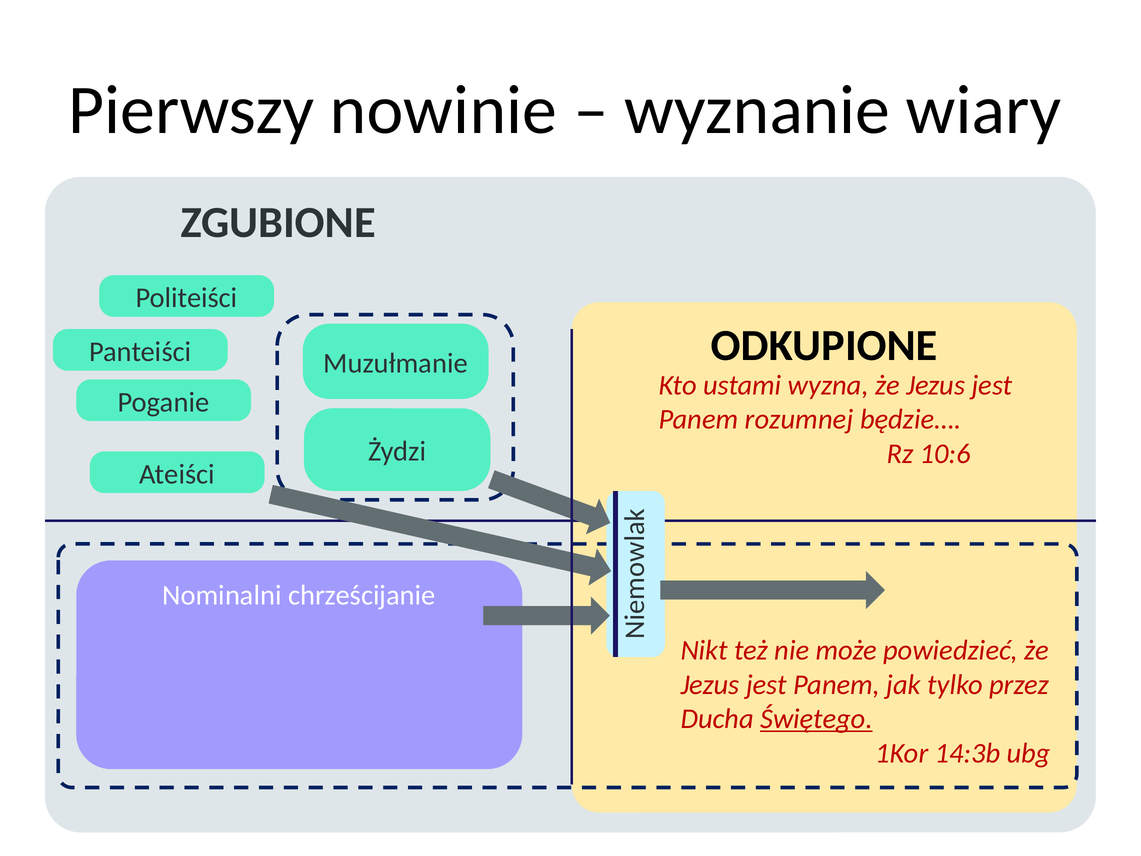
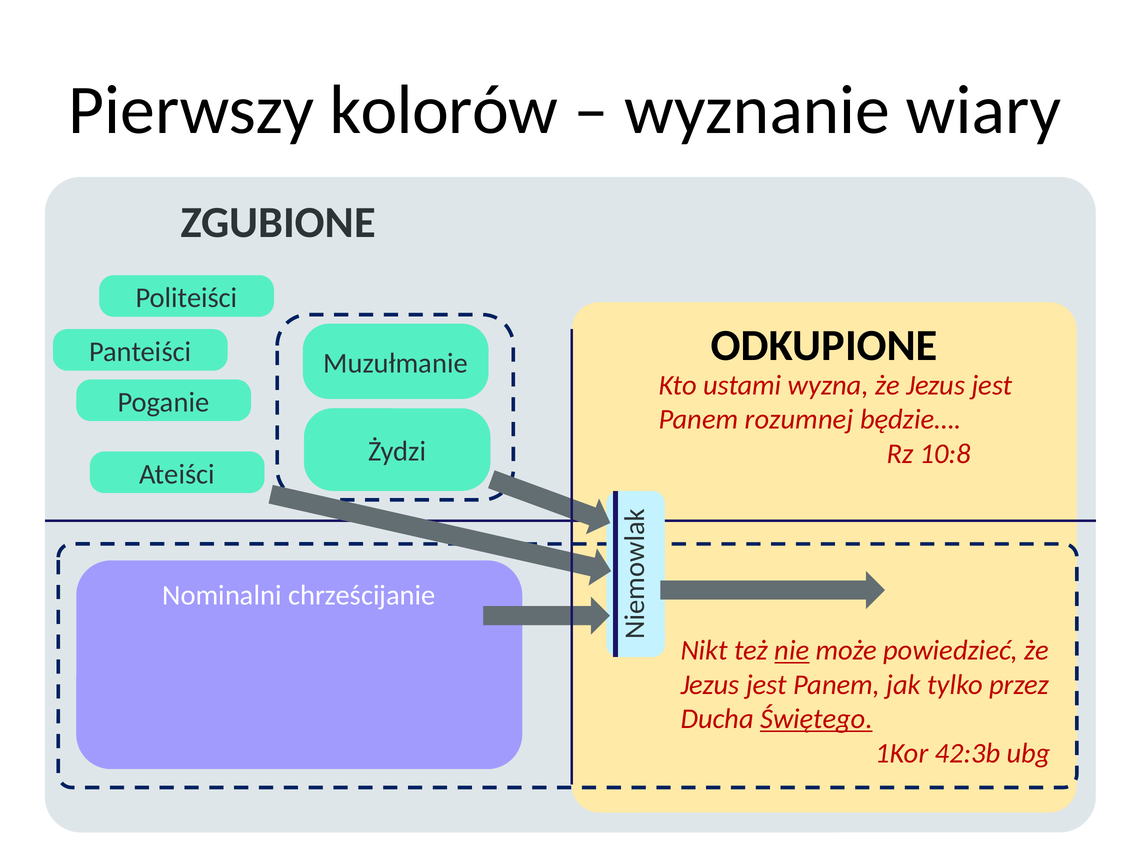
nowinie: nowinie -> kolorów
10:6: 10:6 -> 10:8
nie underline: none -> present
14:3b: 14:3b -> 42:3b
